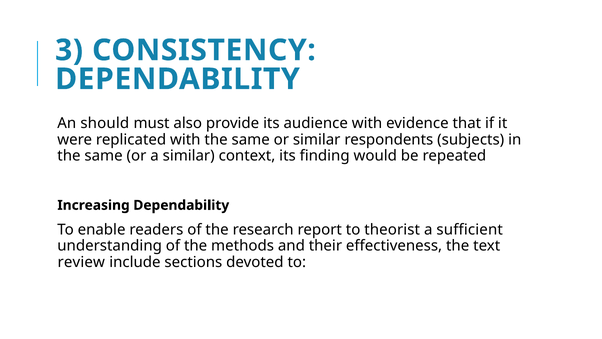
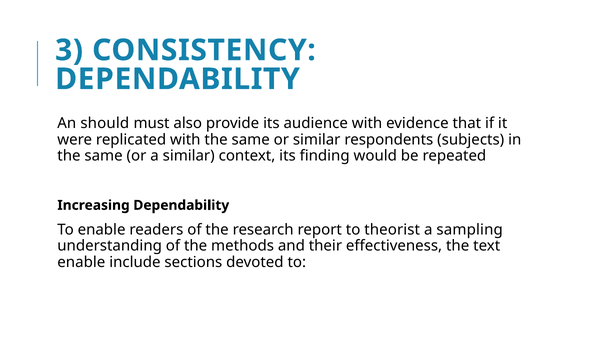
sufficient: sufficient -> sampling
review at (81, 262): review -> enable
